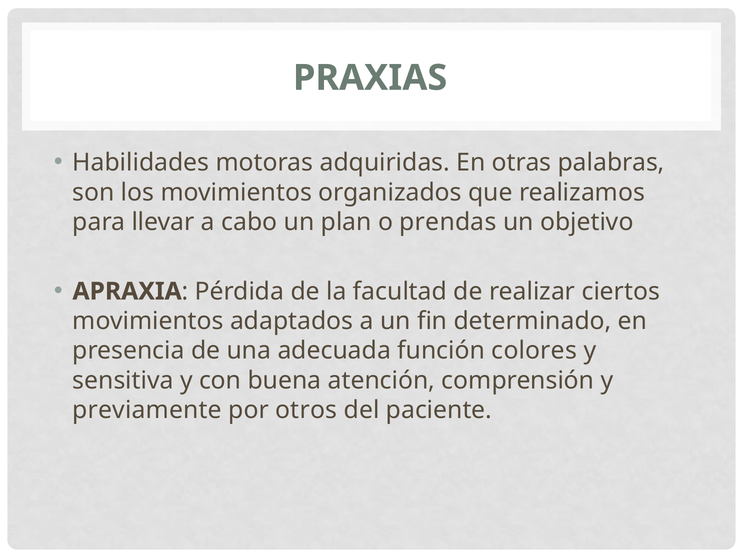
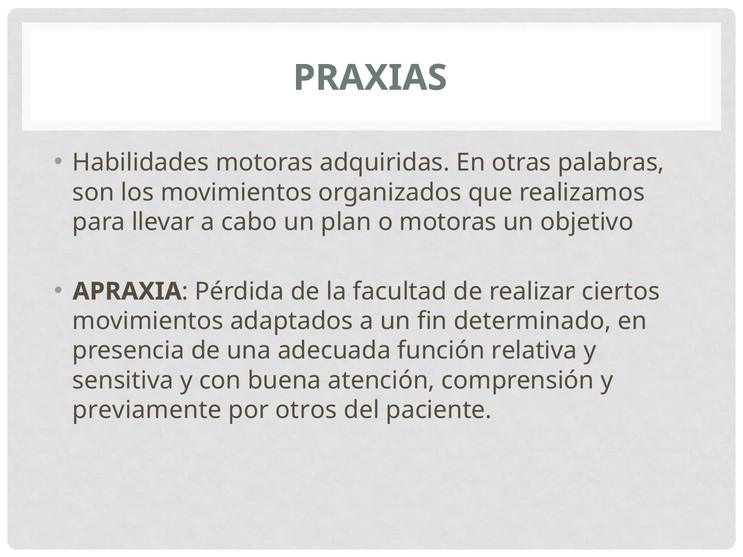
o prendas: prendas -> motoras
colores: colores -> relativa
